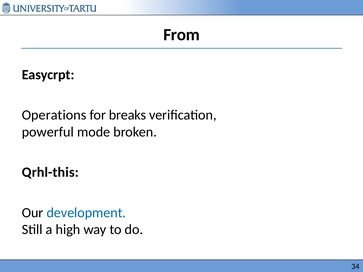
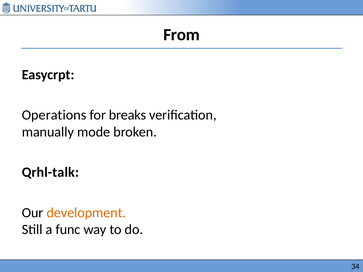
powerful: powerful -> manually
Qrhl-this: Qrhl-this -> Qrhl-talk
development colour: blue -> orange
high: high -> func
